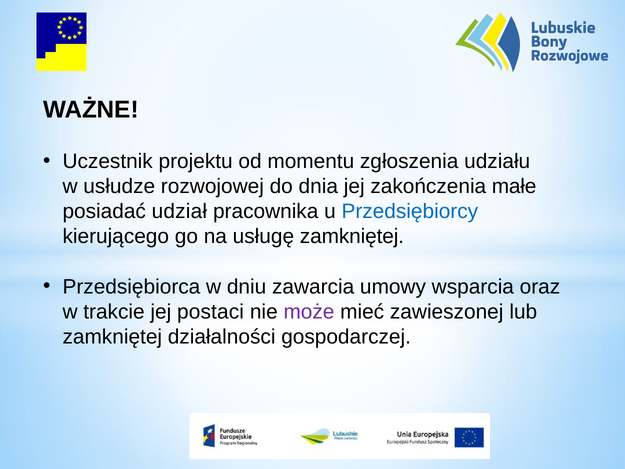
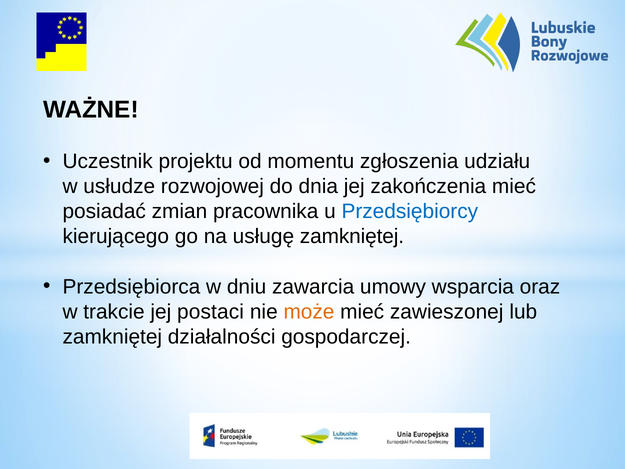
zakończenia małe: małe -> mieć
udział: udział -> zmian
może colour: purple -> orange
